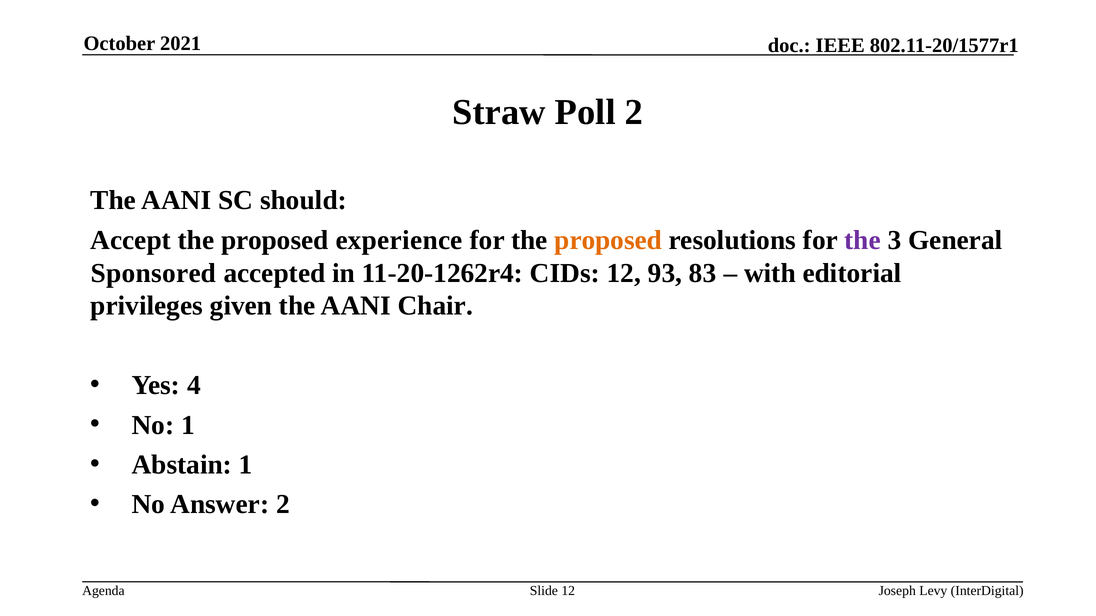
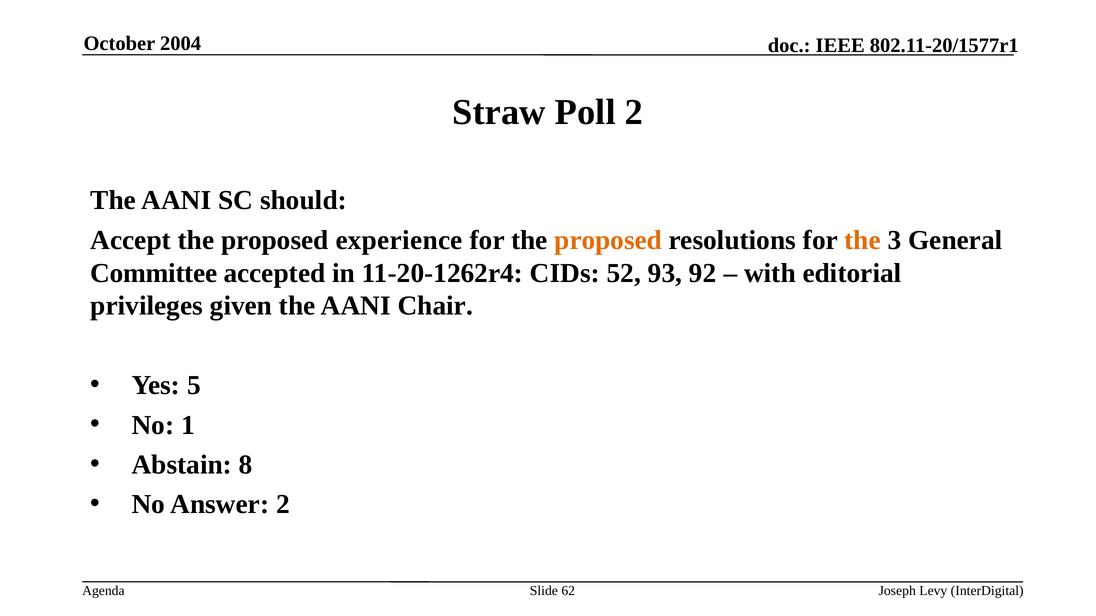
2021: 2021 -> 2004
the at (863, 240) colour: purple -> orange
Sponsored: Sponsored -> Committee
CIDs 12: 12 -> 52
83: 83 -> 92
4: 4 -> 5
Abstain 1: 1 -> 8
Slide 12: 12 -> 62
